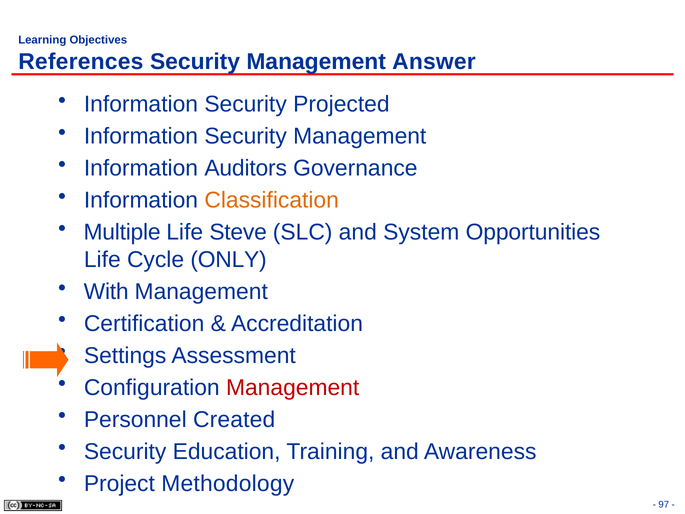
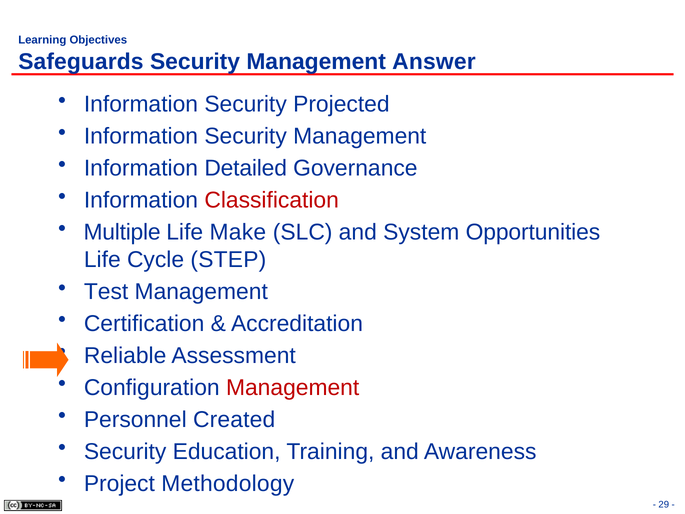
References: References -> Safeguards
Auditors: Auditors -> Detailed
Classification colour: orange -> red
Steve: Steve -> Make
ONLY: ONLY -> STEP
With: With -> Test
Settings: Settings -> Reliable
97: 97 -> 29
